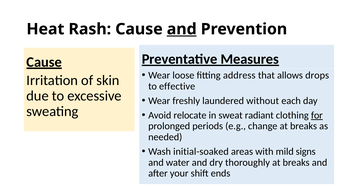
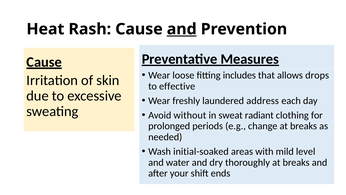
address: address -> includes
without: without -> address
relocate: relocate -> without
for underline: present -> none
signs: signs -> level
